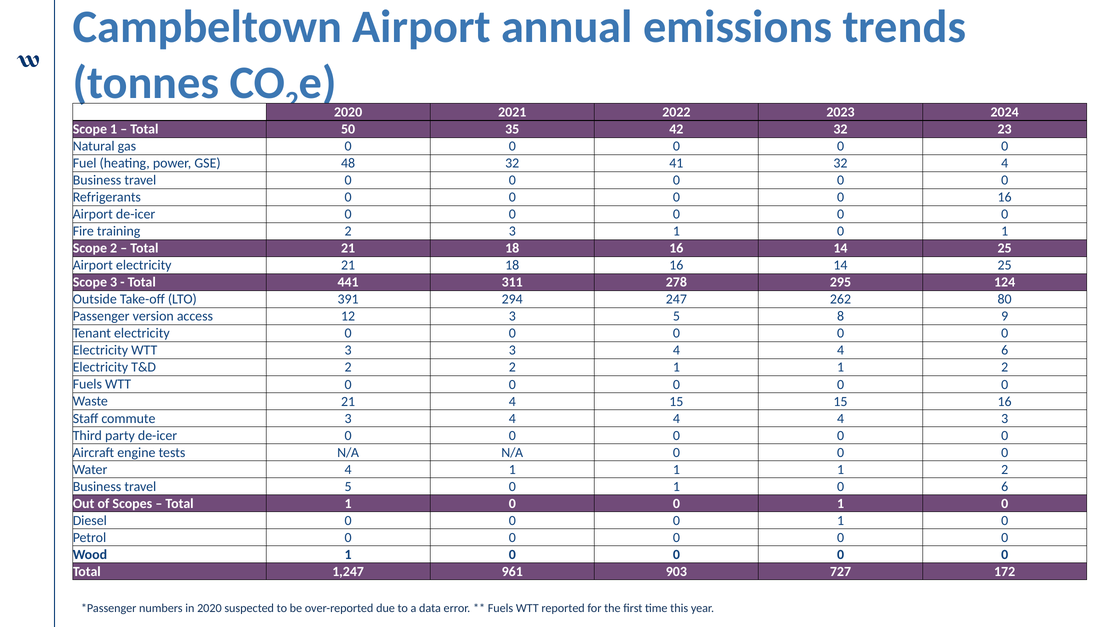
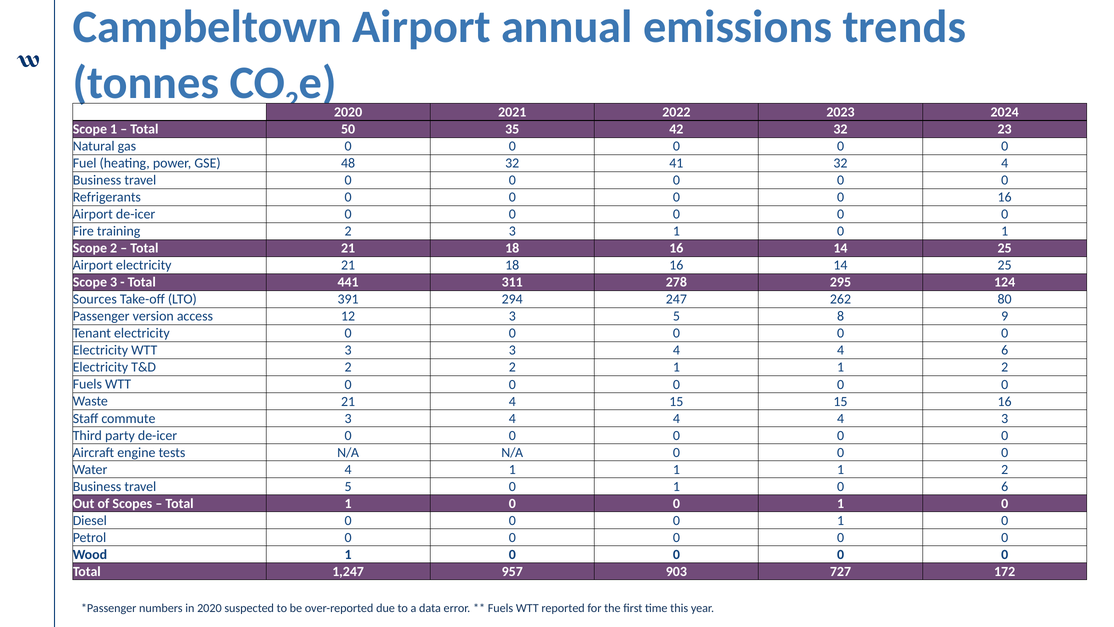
Outside: Outside -> Sources
961: 961 -> 957
